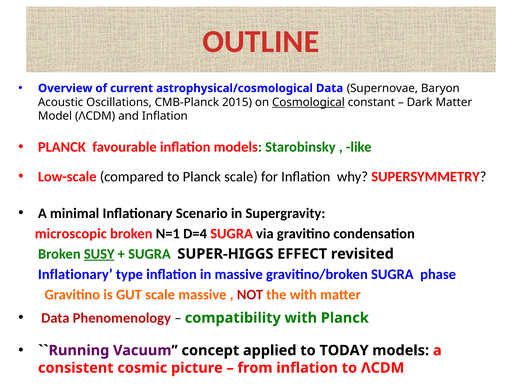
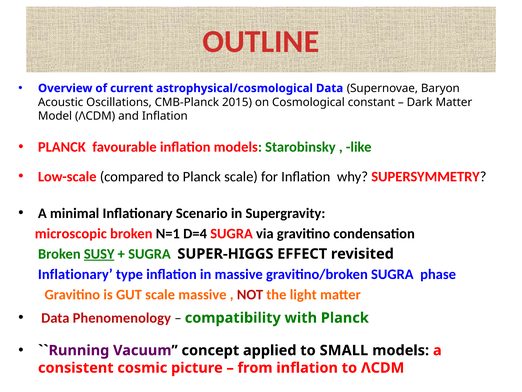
Cosmological underline: present -> none
the with: with -> light
TODAY: TODAY -> SMALL
